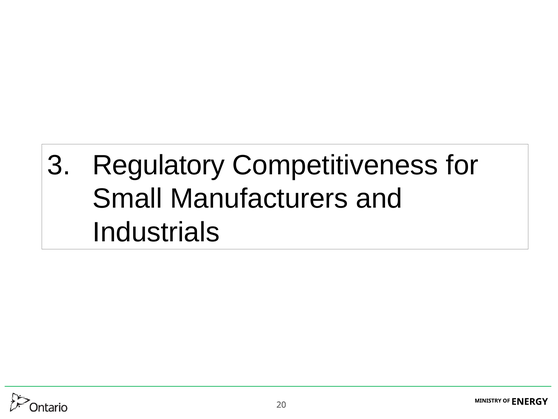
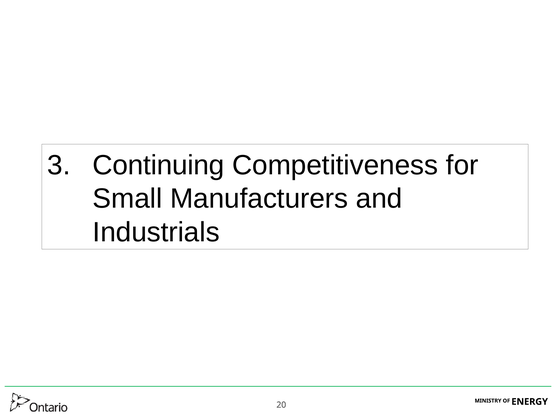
Regulatory: Regulatory -> Continuing
